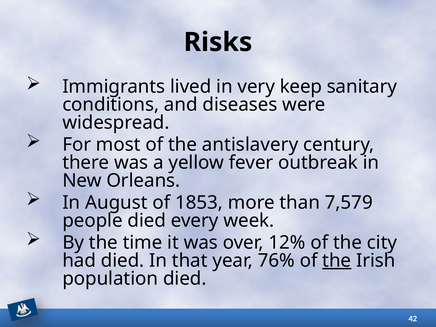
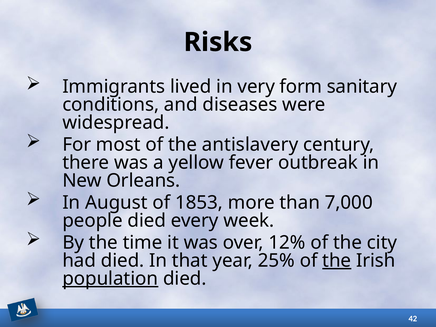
keep: keep -> form
7,579: 7,579 -> 7,000
76%: 76% -> 25%
population underline: none -> present
